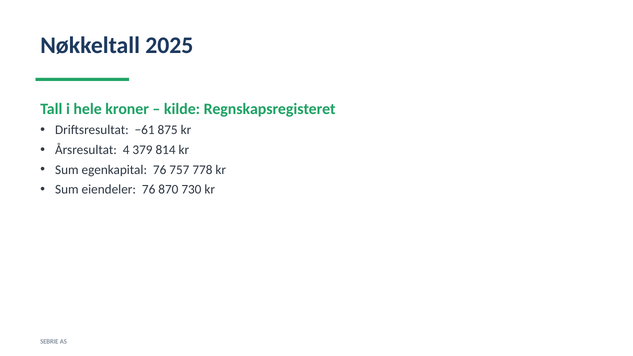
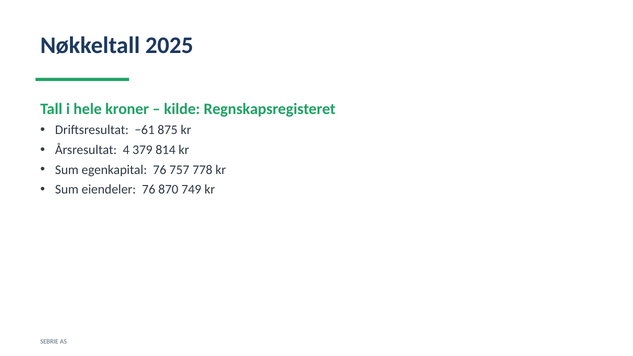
730: 730 -> 749
